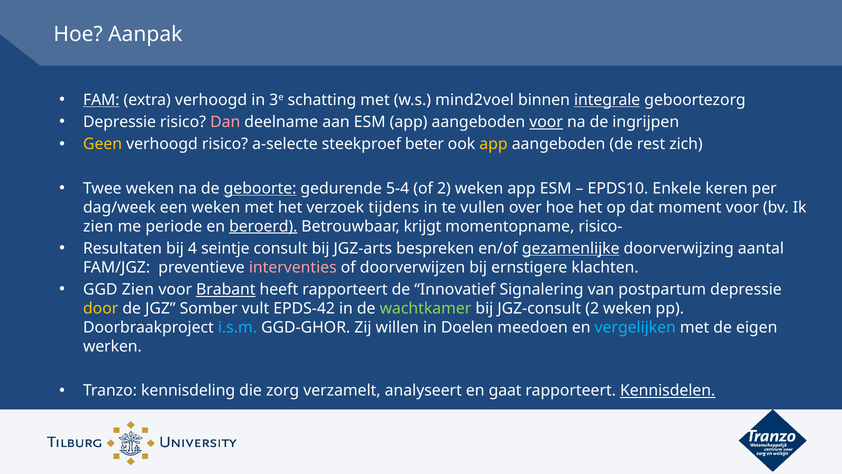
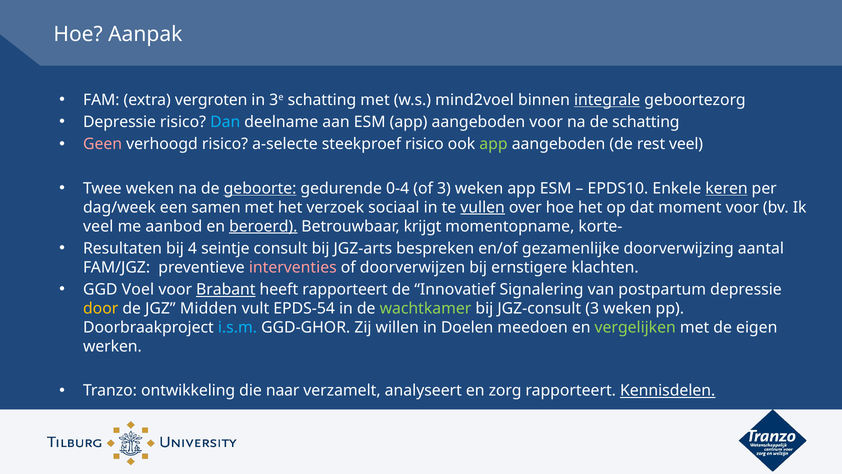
FAM underline: present -> none
extra verhoogd: verhoogd -> vergroten
Dan colour: pink -> light blue
voor at (546, 122) underline: present -> none
de ingrijpen: ingrijpen -> schatting
Geen colour: yellow -> pink
steekproef beter: beter -> risico
app at (493, 144) colour: yellow -> light green
rest zich: zich -> veel
5-4: 5-4 -> 0-4
of 2: 2 -> 3
keren underline: none -> present
een weken: weken -> samen
tijdens: tijdens -> sociaal
vullen underline: none -> present
zien at (98, 226): zien -> veel
periode: periode -> aanbod
risico-: risico- -> korte-
gezamenlijke underline: present -> none
GGD Zien: Zien -> Voel
Somber: Somber -> Midden
EPDS-42: EPDS-42 -> EPDS-54
JGZ-consult 2: 2 -> 3
vergelijken colour: light blue -> light green
kennisdeling: kennisdeling -> ontwikkeling
zorg: zorg -> naar
gaat: gaat -> zorg
